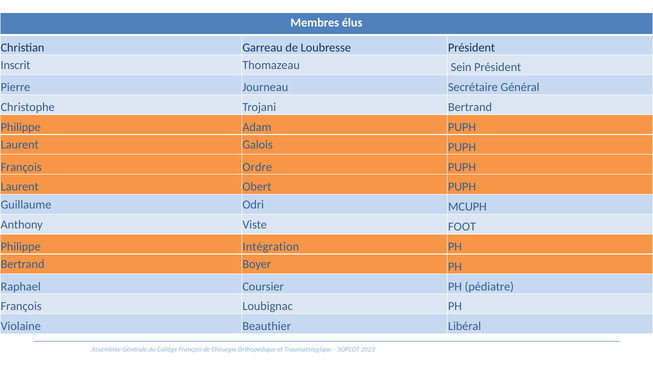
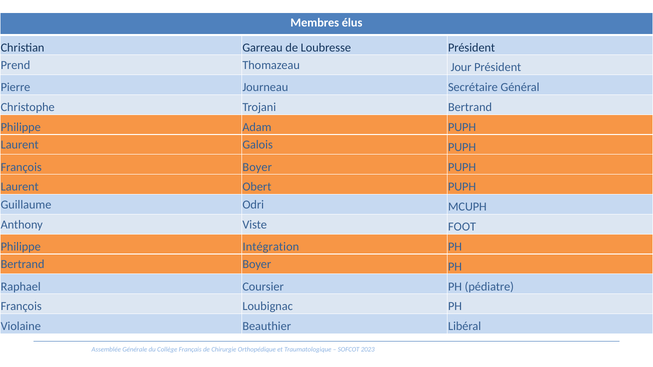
Inscrit: Inscrit -> Prend
Sein: Sein -> Jour
François Ordre: Ordre -> Boyer
